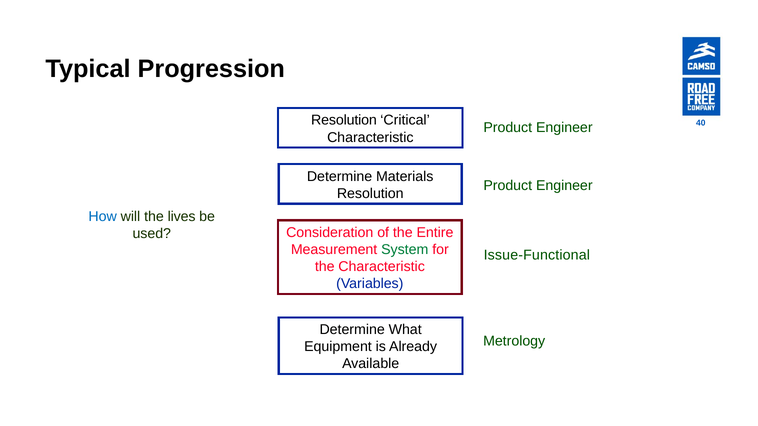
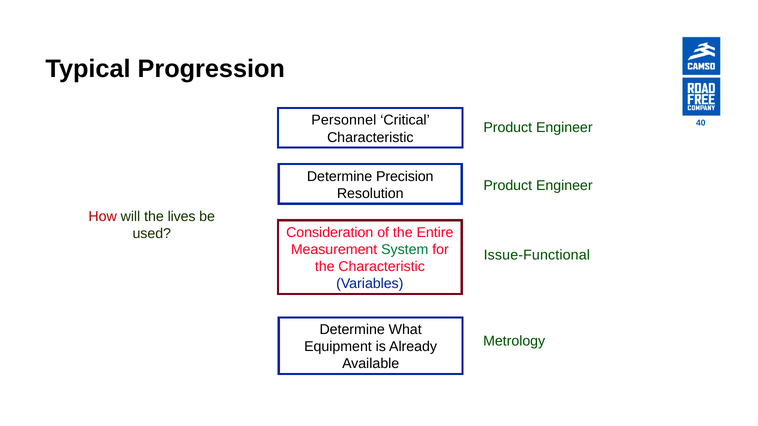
Resolution at (344, 120): Resolution -> Personnel
Materials: Materials -> Precision
How colour: blue -> red
